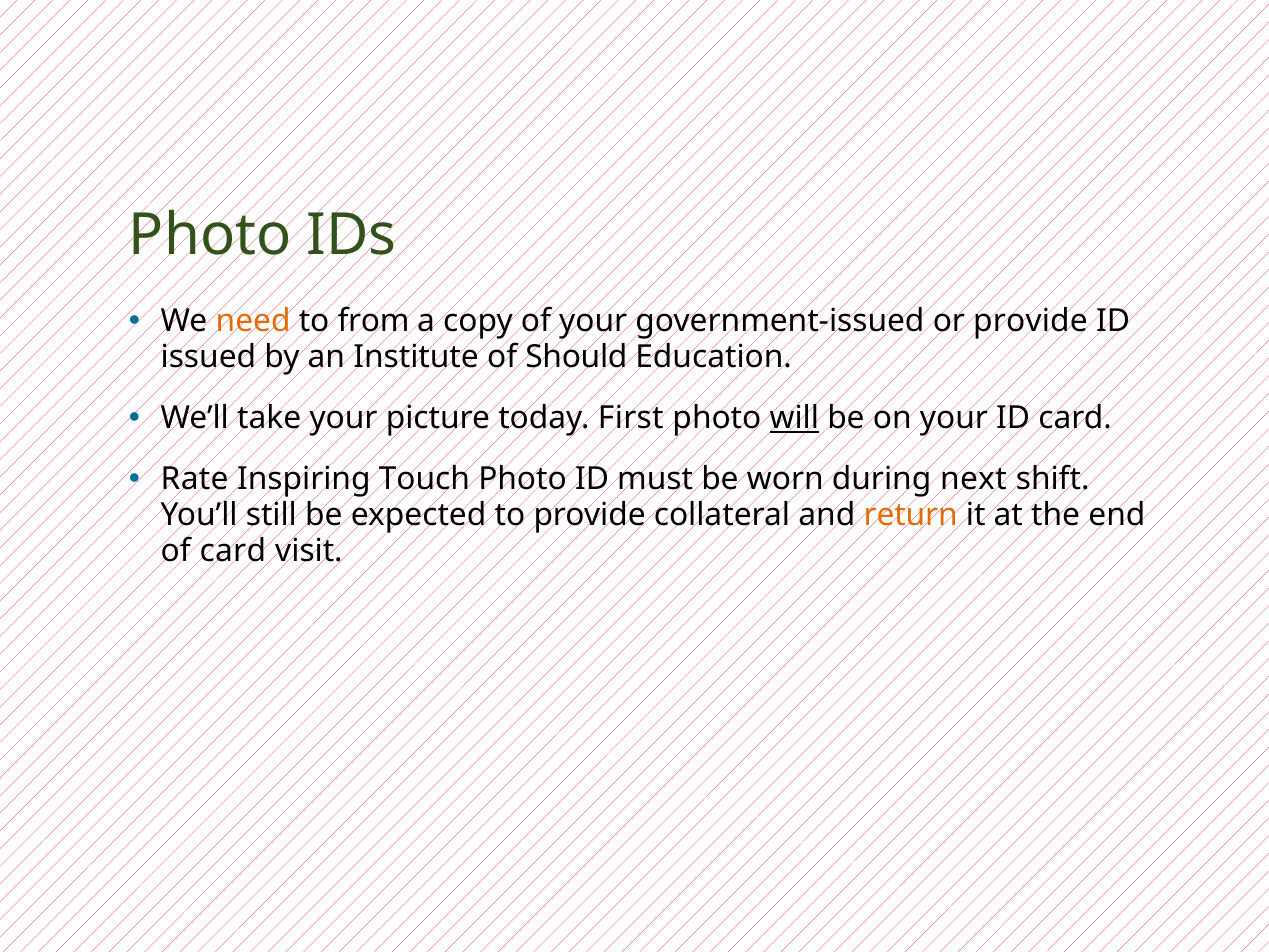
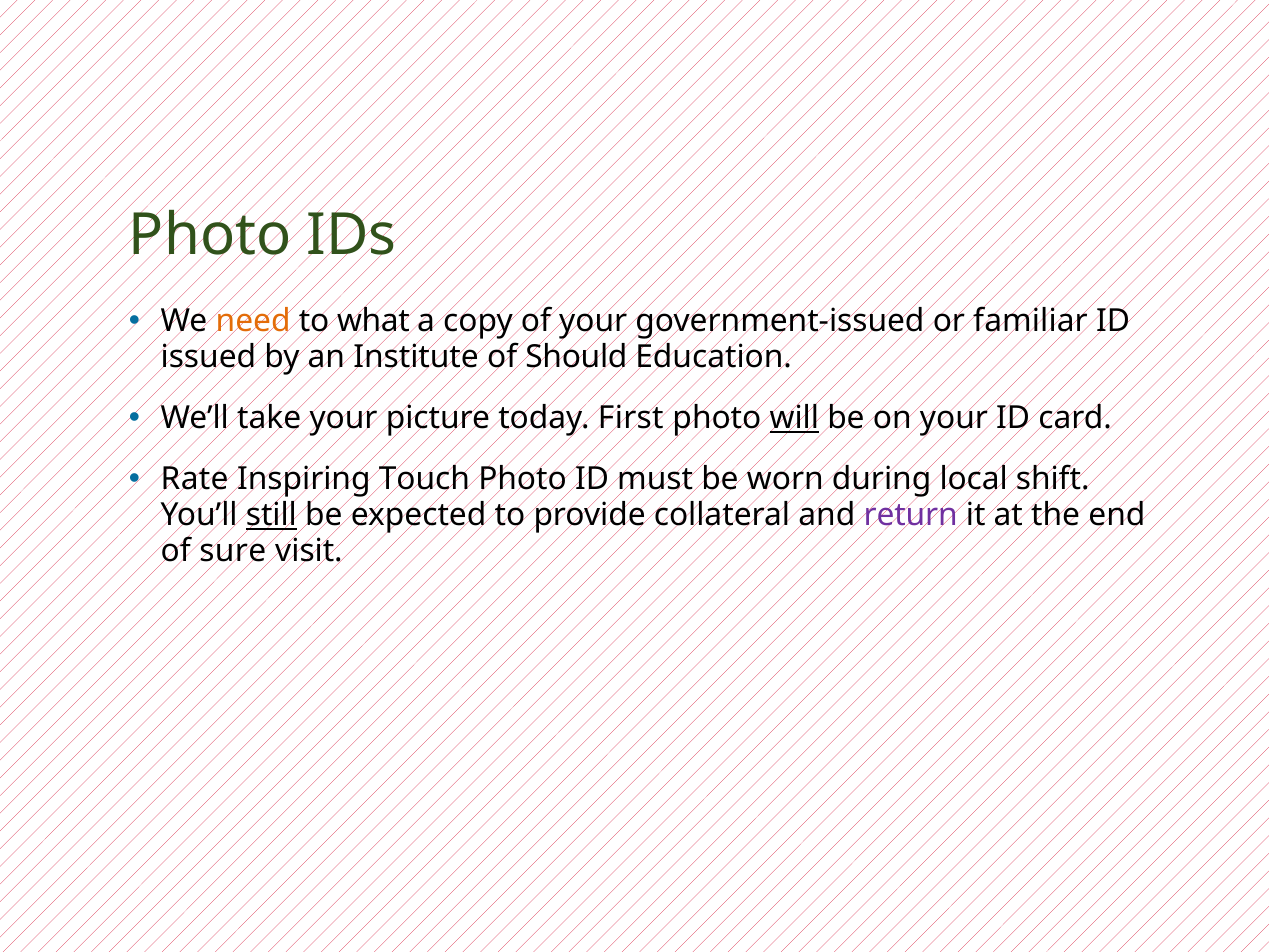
from: from -> what
or provide: provide -> familiar
next: next -> local
still underline: none -> present
return colour: orange -> purple
of card: card -> sure
